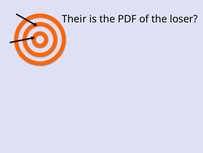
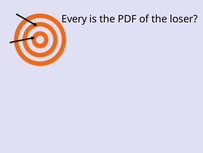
Their: Their -> Every
